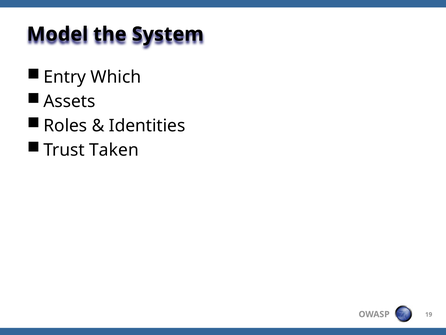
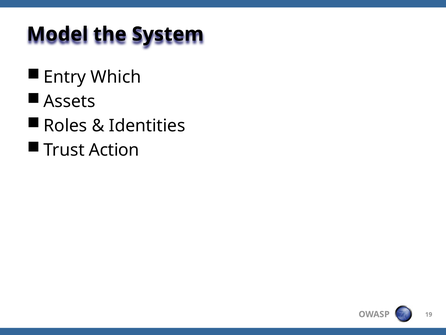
Taken: Taken -> Action
